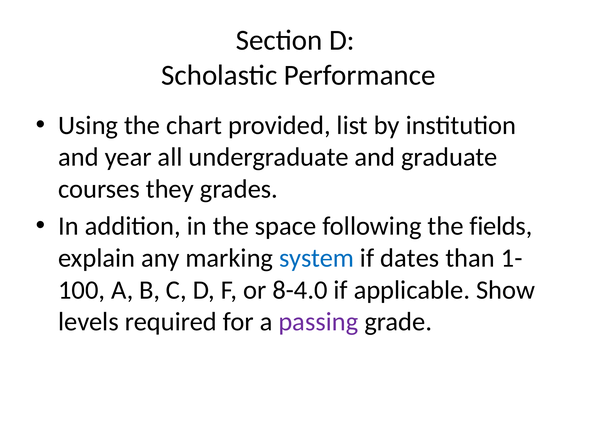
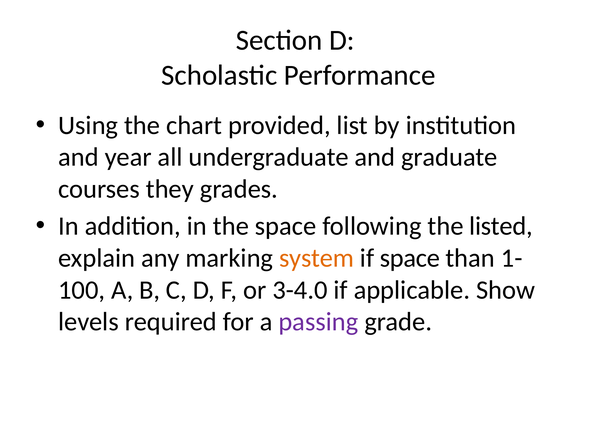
fields: fields -> listed
system colour: blue -> orange
if dates: dates -> space
8-4.0: 8-4.0 -> 3-4.0
